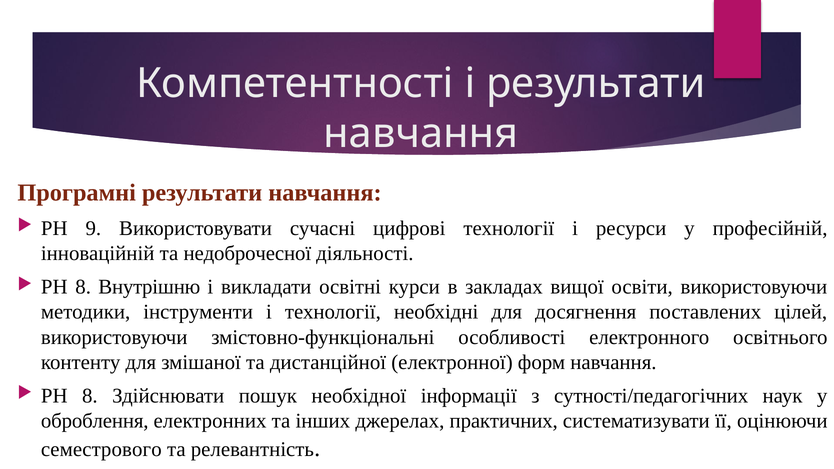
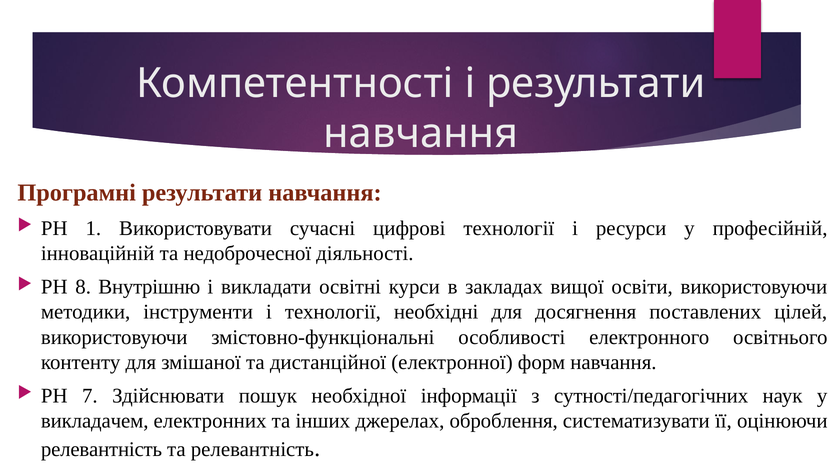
9: 9 -> 1
8 at (90, 396): 8 -> 7
оброблення: оброблення -> викладачем
практичних: практичних -> оброблення
семестрового at (101, 449): семестрового -> релевантність
